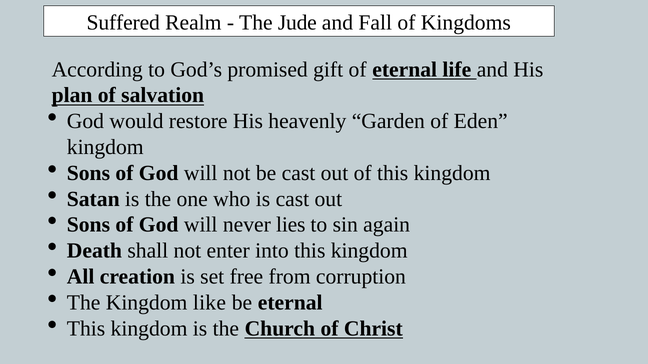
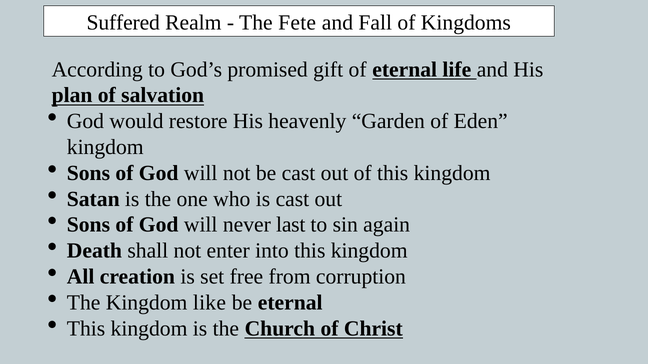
Jude: Jude -> Fete
lies: lies -> last
